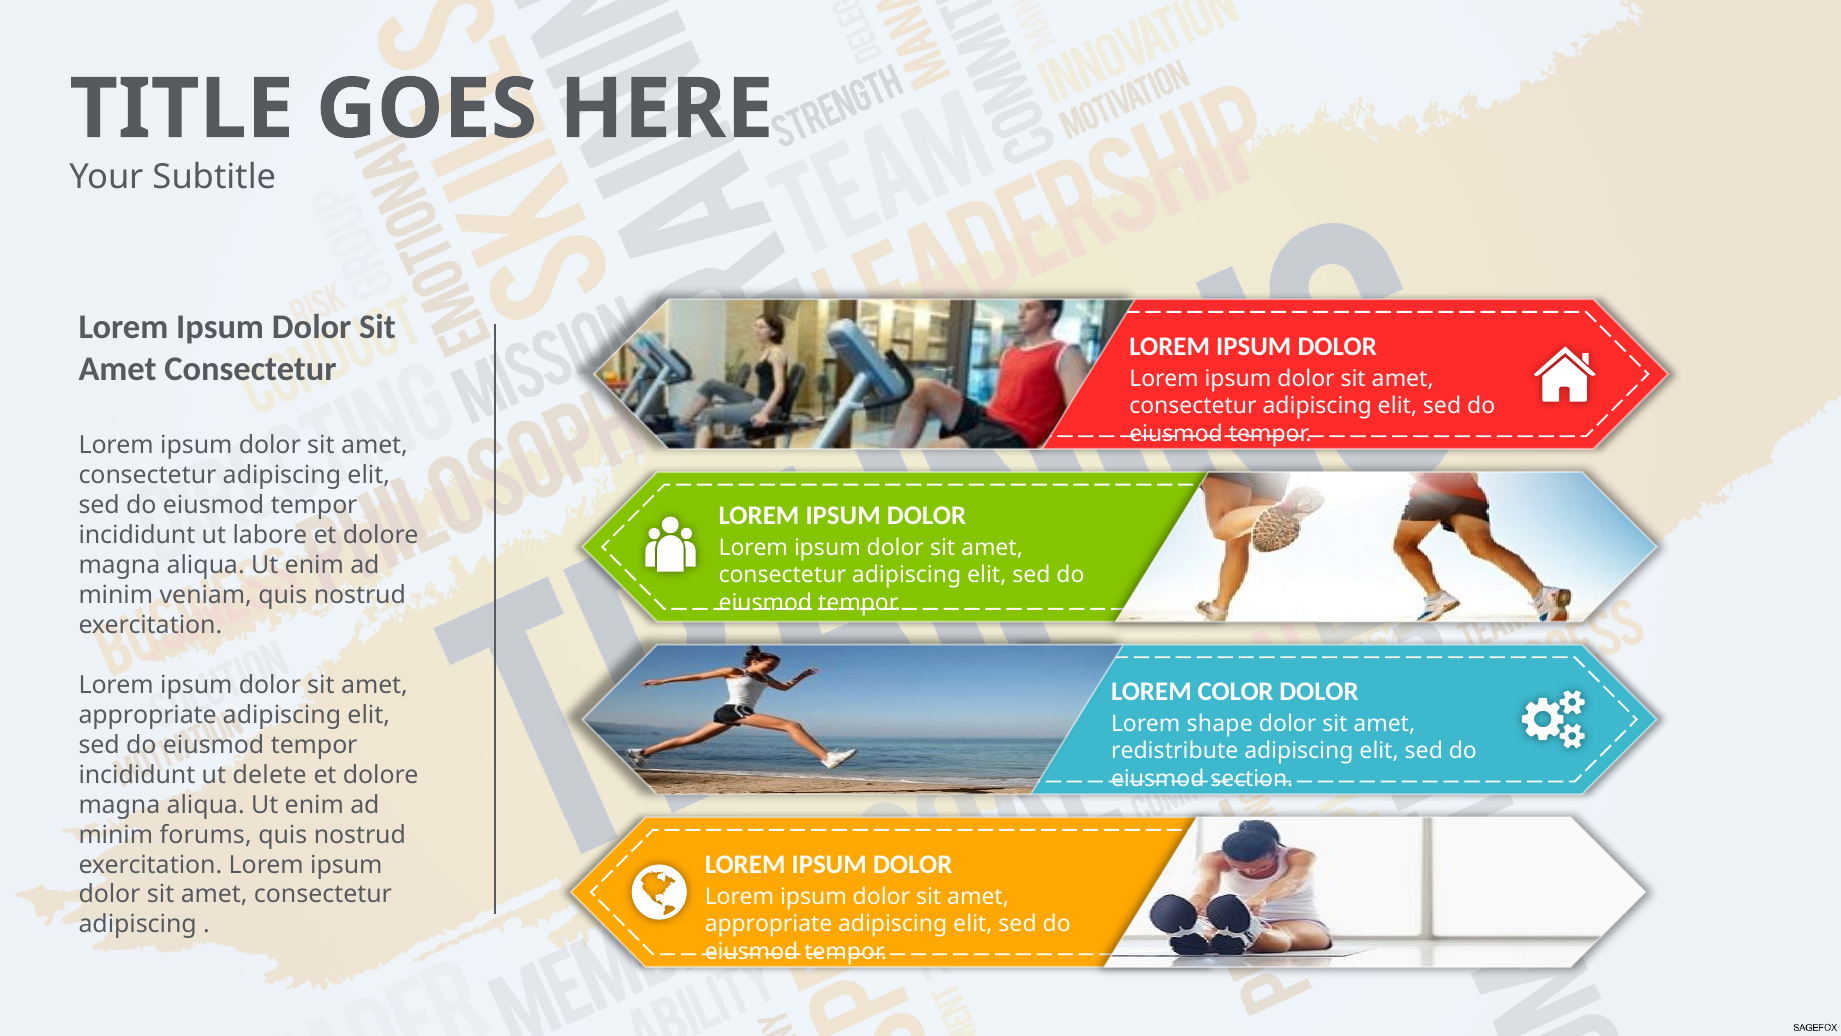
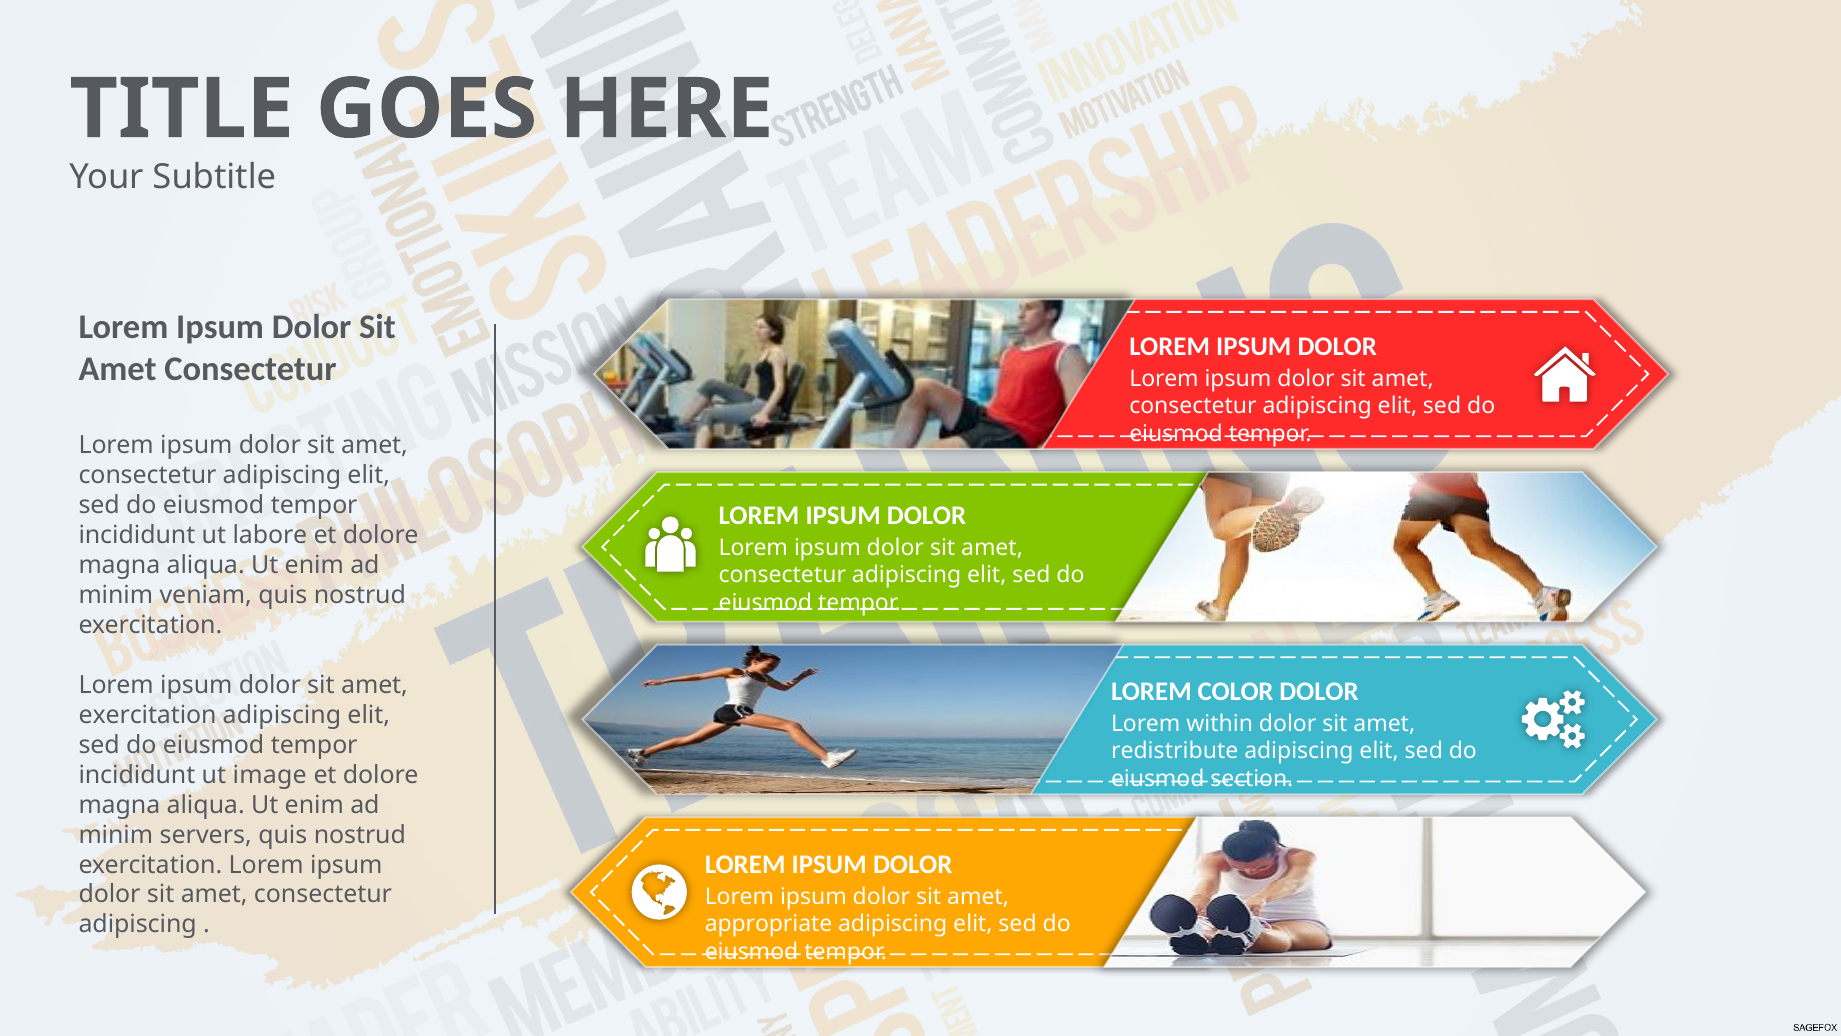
appropriate at (148, 715): appropriate -> exercitation
shape: shape -> within
delete: delete -> image
forums: forums -> servers
